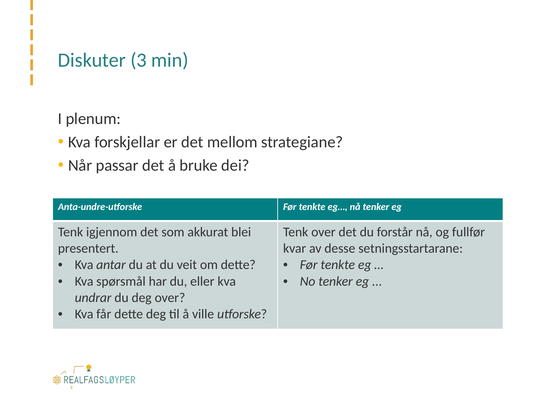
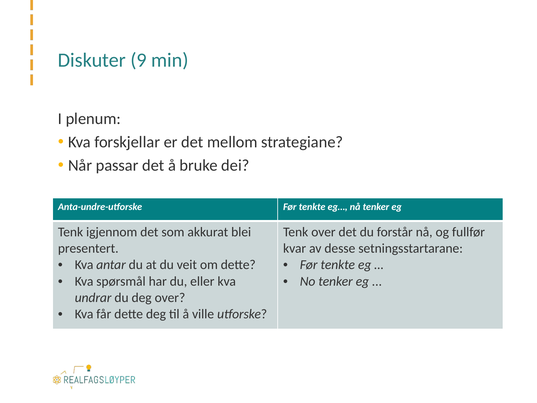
3: 3 -> 9
